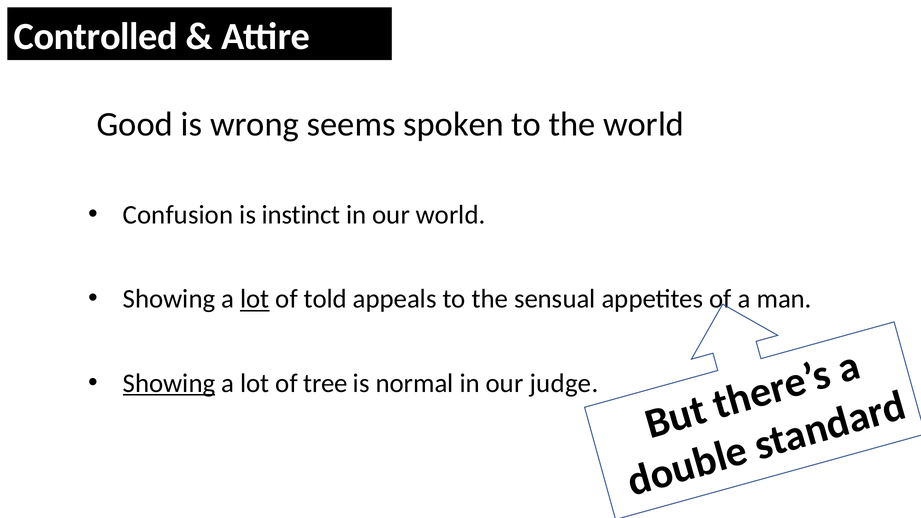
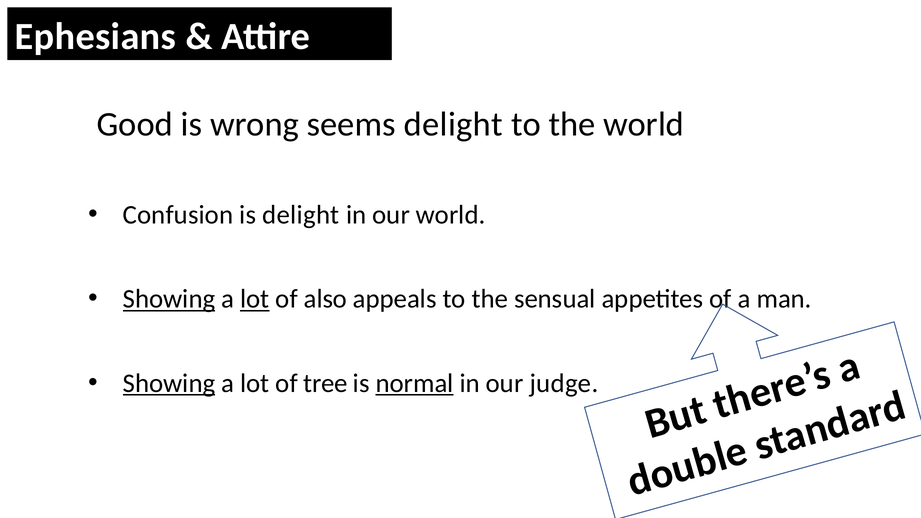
Controlled: Controlled -> Ephesians
seems spoken: spoken -> delight
is instinct: instinct -> delight
Showing at (169, 299) underline: none -> present
told: told -> also
normal underline: none -> present
